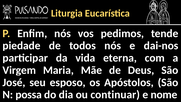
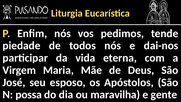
continuar: continuar -> maravilha
nome: nome -> gente
